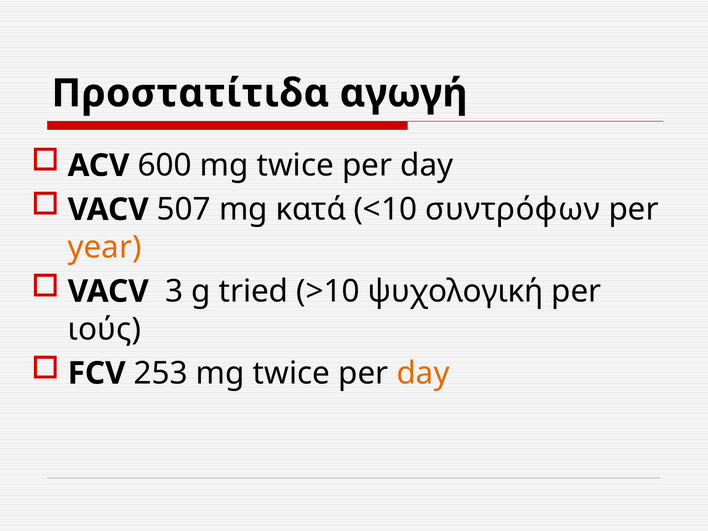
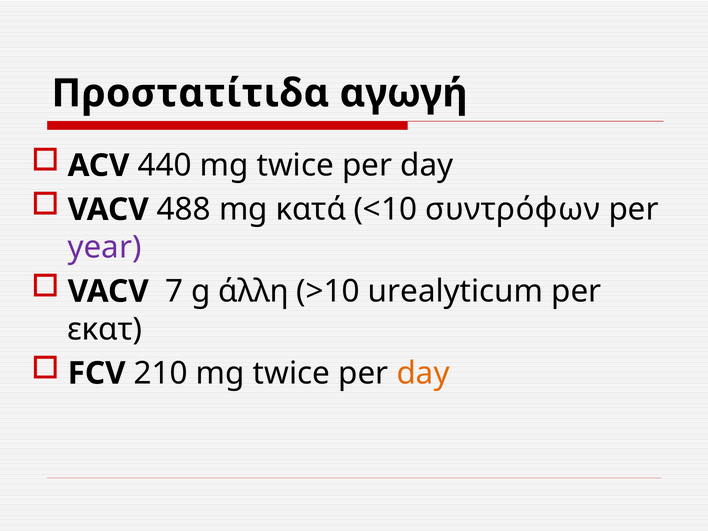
600: 600 -> 440
507: 507 -> 488
year colour: orange -> purple
3: 3 -> 7
tried: tried -> άλλη
ψυχολογική: ψυχολογική -> urealyticum
ιούς: ιούς -> εκατ
253: 253 -> 210
